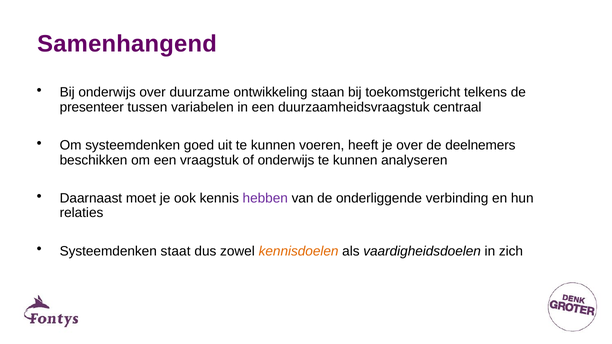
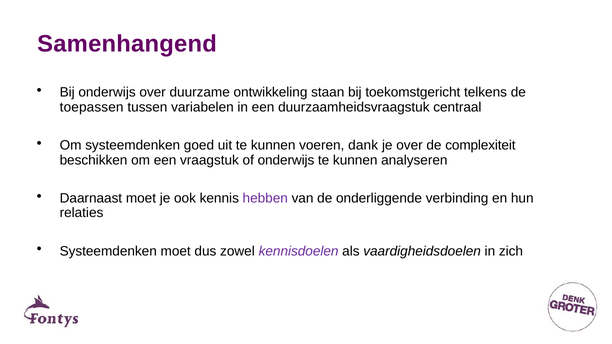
presenteer: presenteer -> toepassen
heeft: heeft -> dank
deelnemers: deelnemers -> complexiteit
Systeemdenken staat: staat -> moet
kennisdoelen colour: orange -> purple
